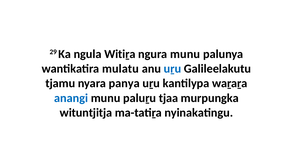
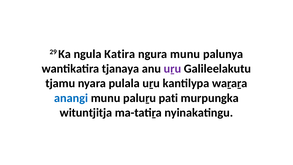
Witiṟa: Witiṟa -> Katira
mulatu: mulatu -> tjanaya
uṟu at (172, 69) colour: blue -> purple
panya: panya -> pulala
tjaa: tjaa -> pati
